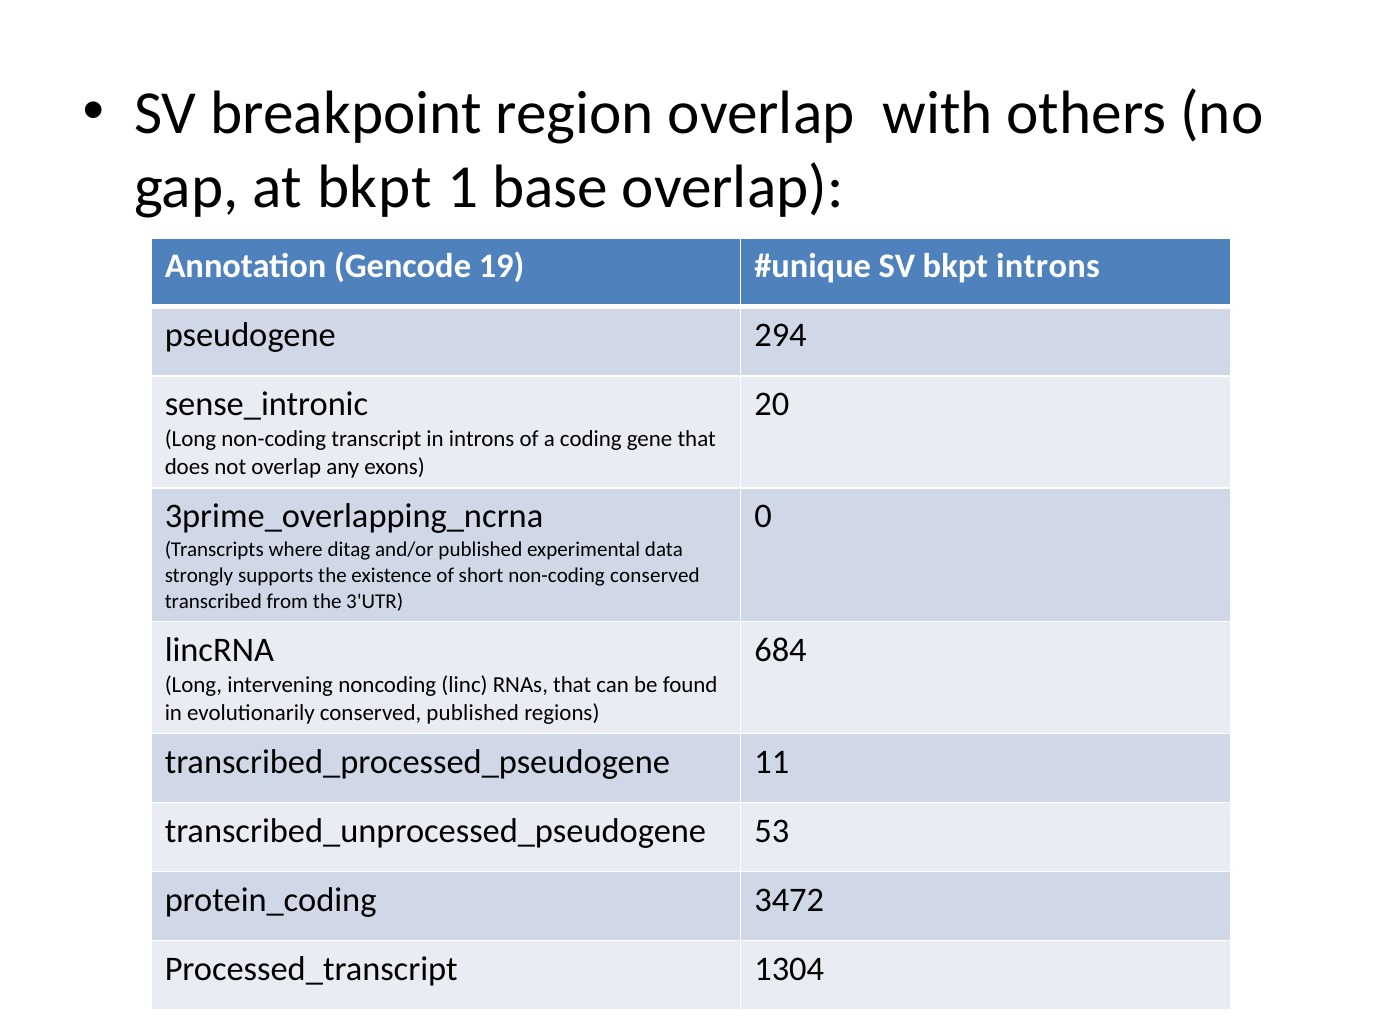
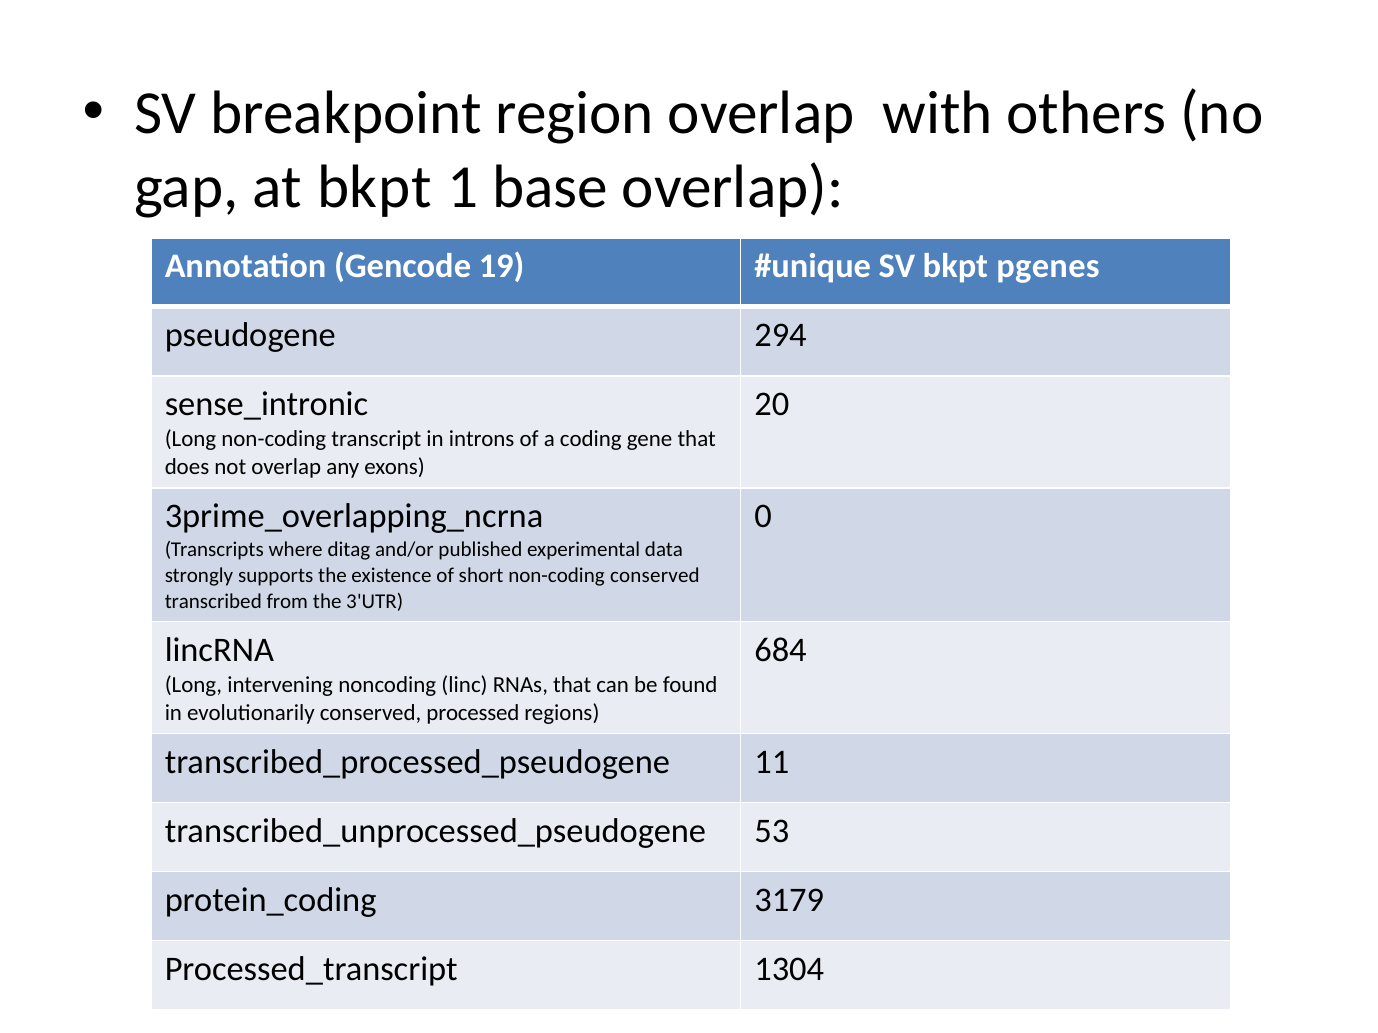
bkpt introns: introns -> pgenes
conserved published: published -> processed
3472: 3472 -> 3179
